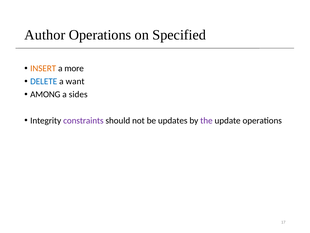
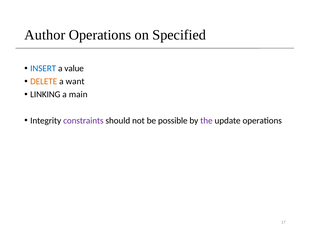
INSERT colour: orange -> blue
more: more -> value
DELETE colour: blue -> orange
AMONG: AMONG -> LINKING
sides: sides -> main
updates: updates -> possible
